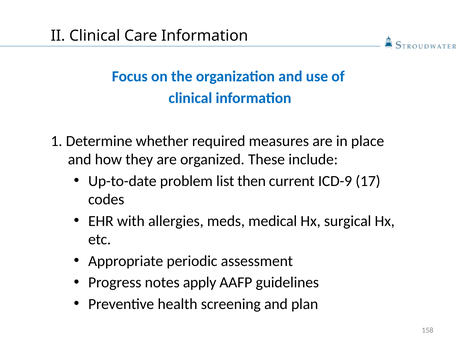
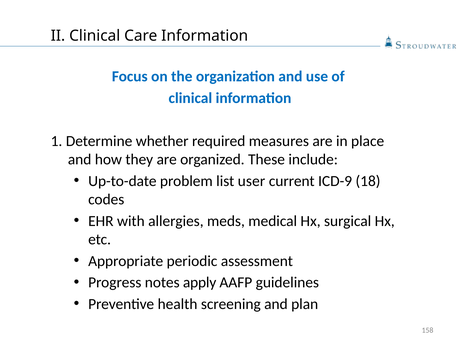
then: then -> user
17: 17 -> 18
